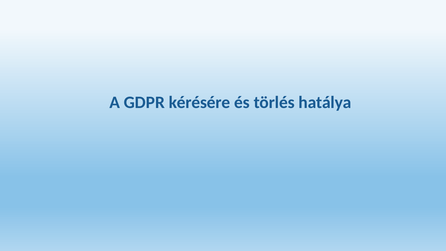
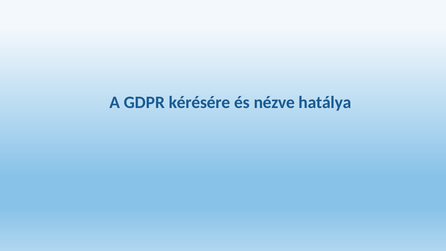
törlés: törlés -> nézve
